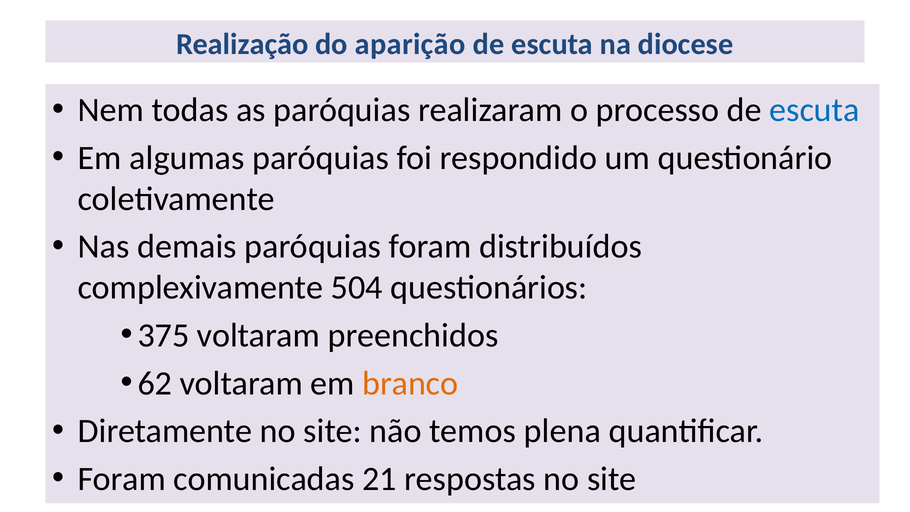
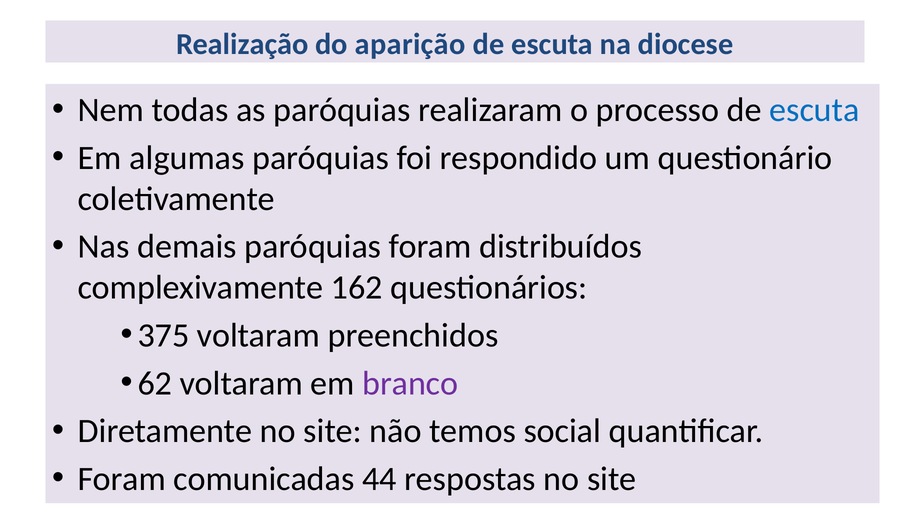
504: 504 -> 162
branco colour: orange -> purple
plena: plena -> social
21: 21 -> 44
